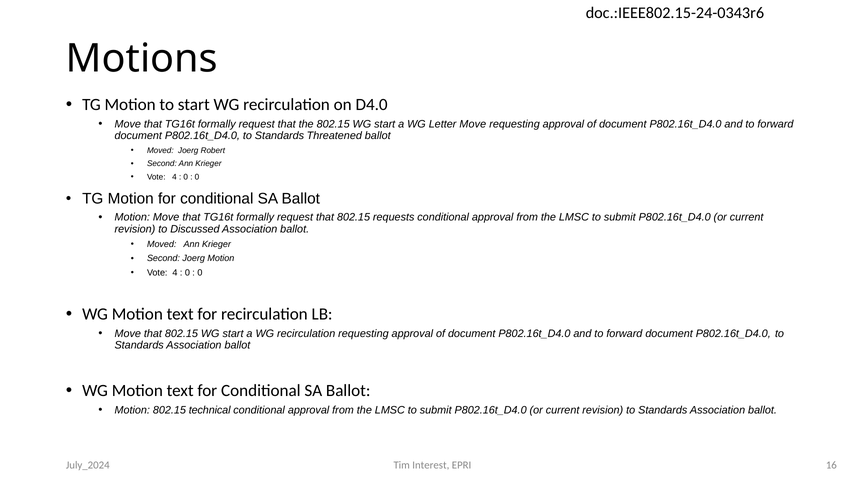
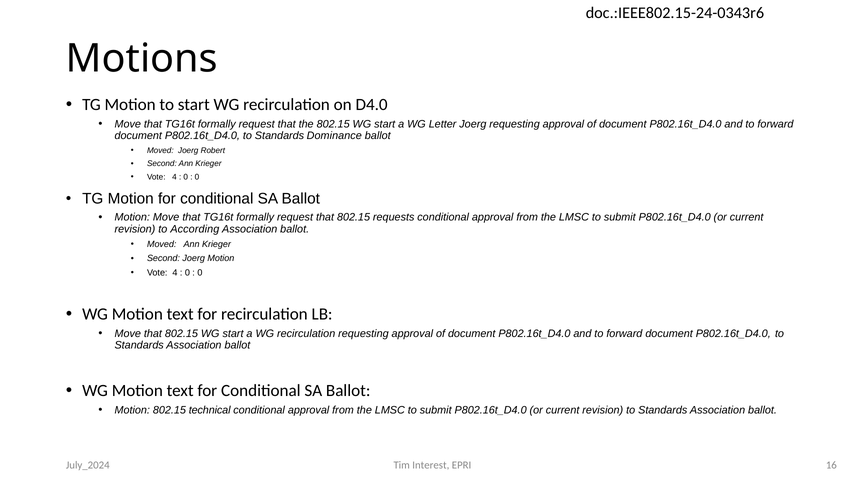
Letter Move: Move -> Joerg
Threatened: Threatened -> Dominance
Discussed: Discussed -> According
